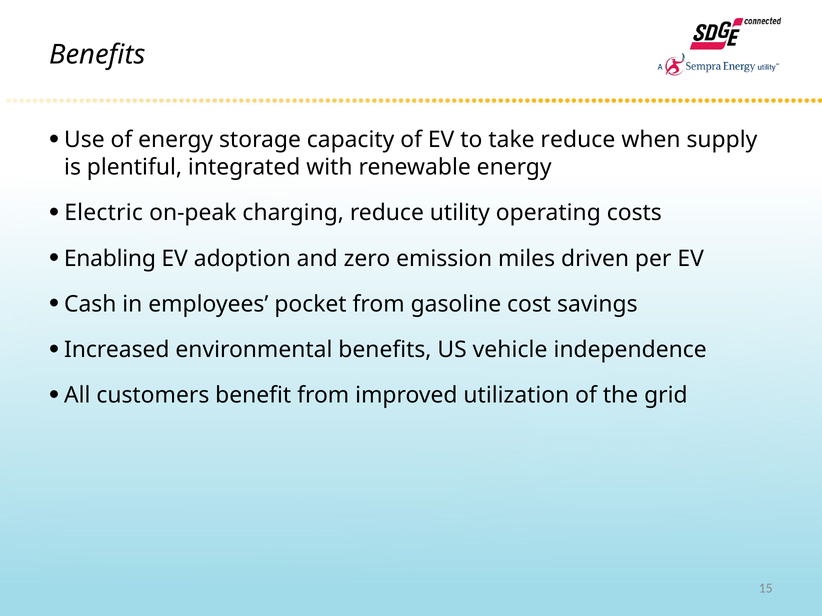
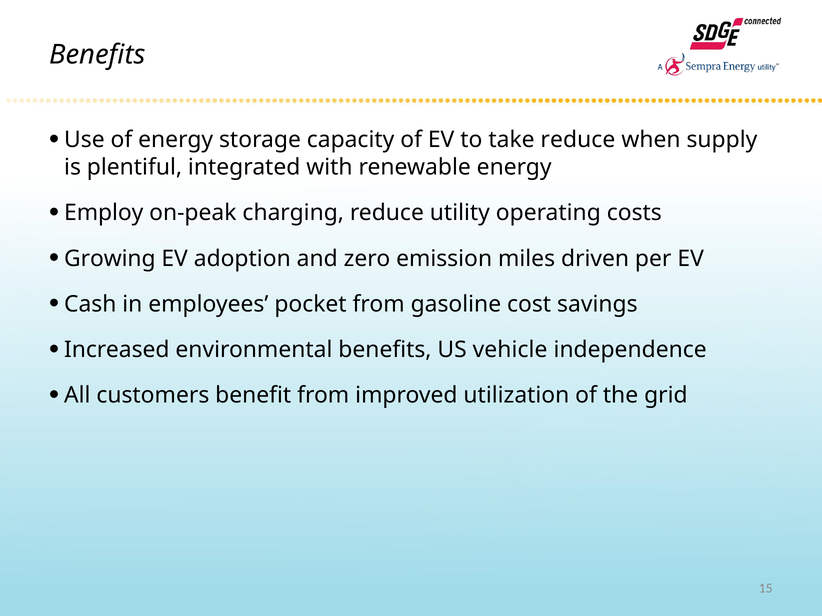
Electric: Electric -> Employ
Enabling: Enabling -> Growing
